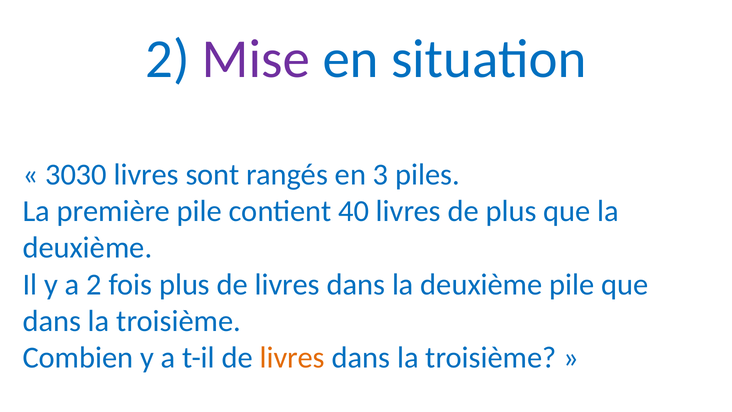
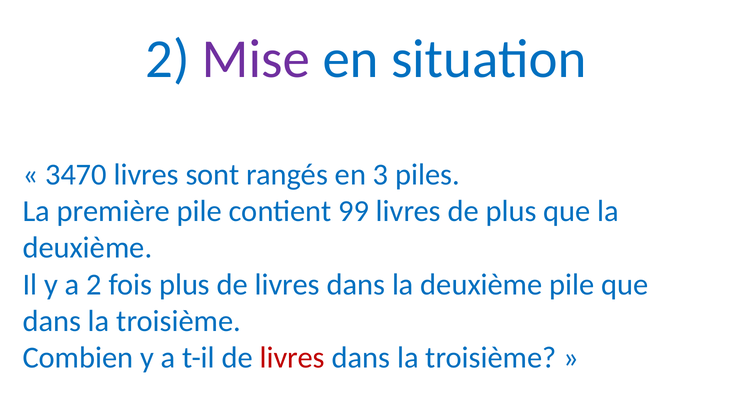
3030: 3030 -> 3470
40: 40 -> 99
livres at (292, 357) colour: orange -> red
